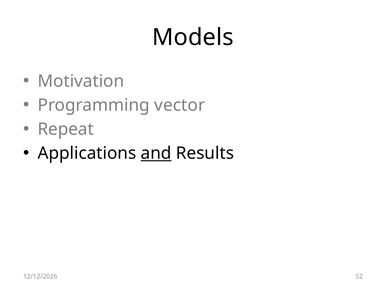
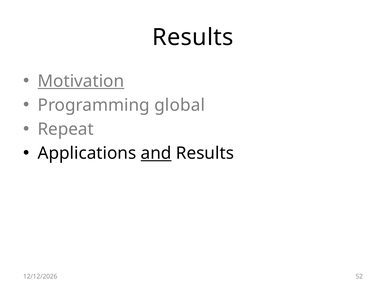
Models at (193, 37): Models -> Results
Motivation underline: none -> present
vector: vector -> global
